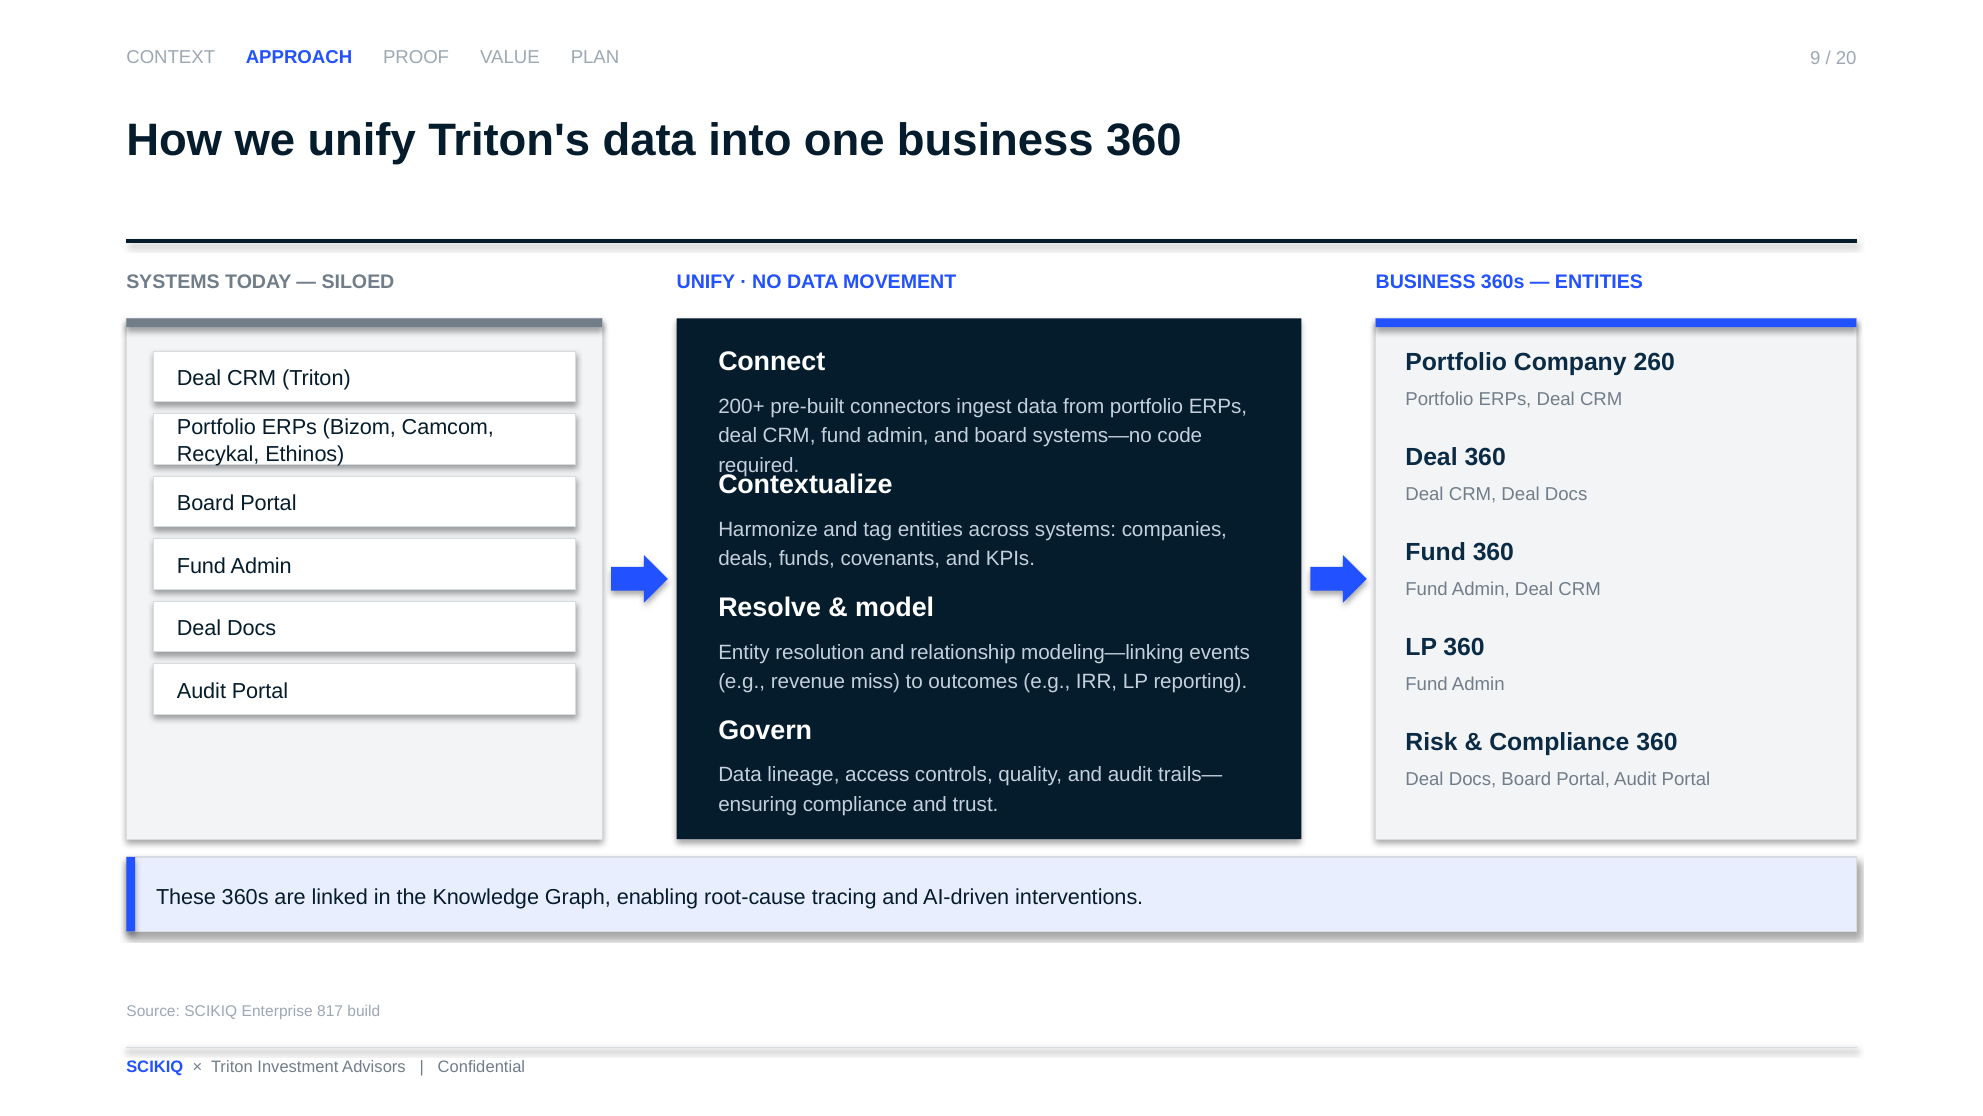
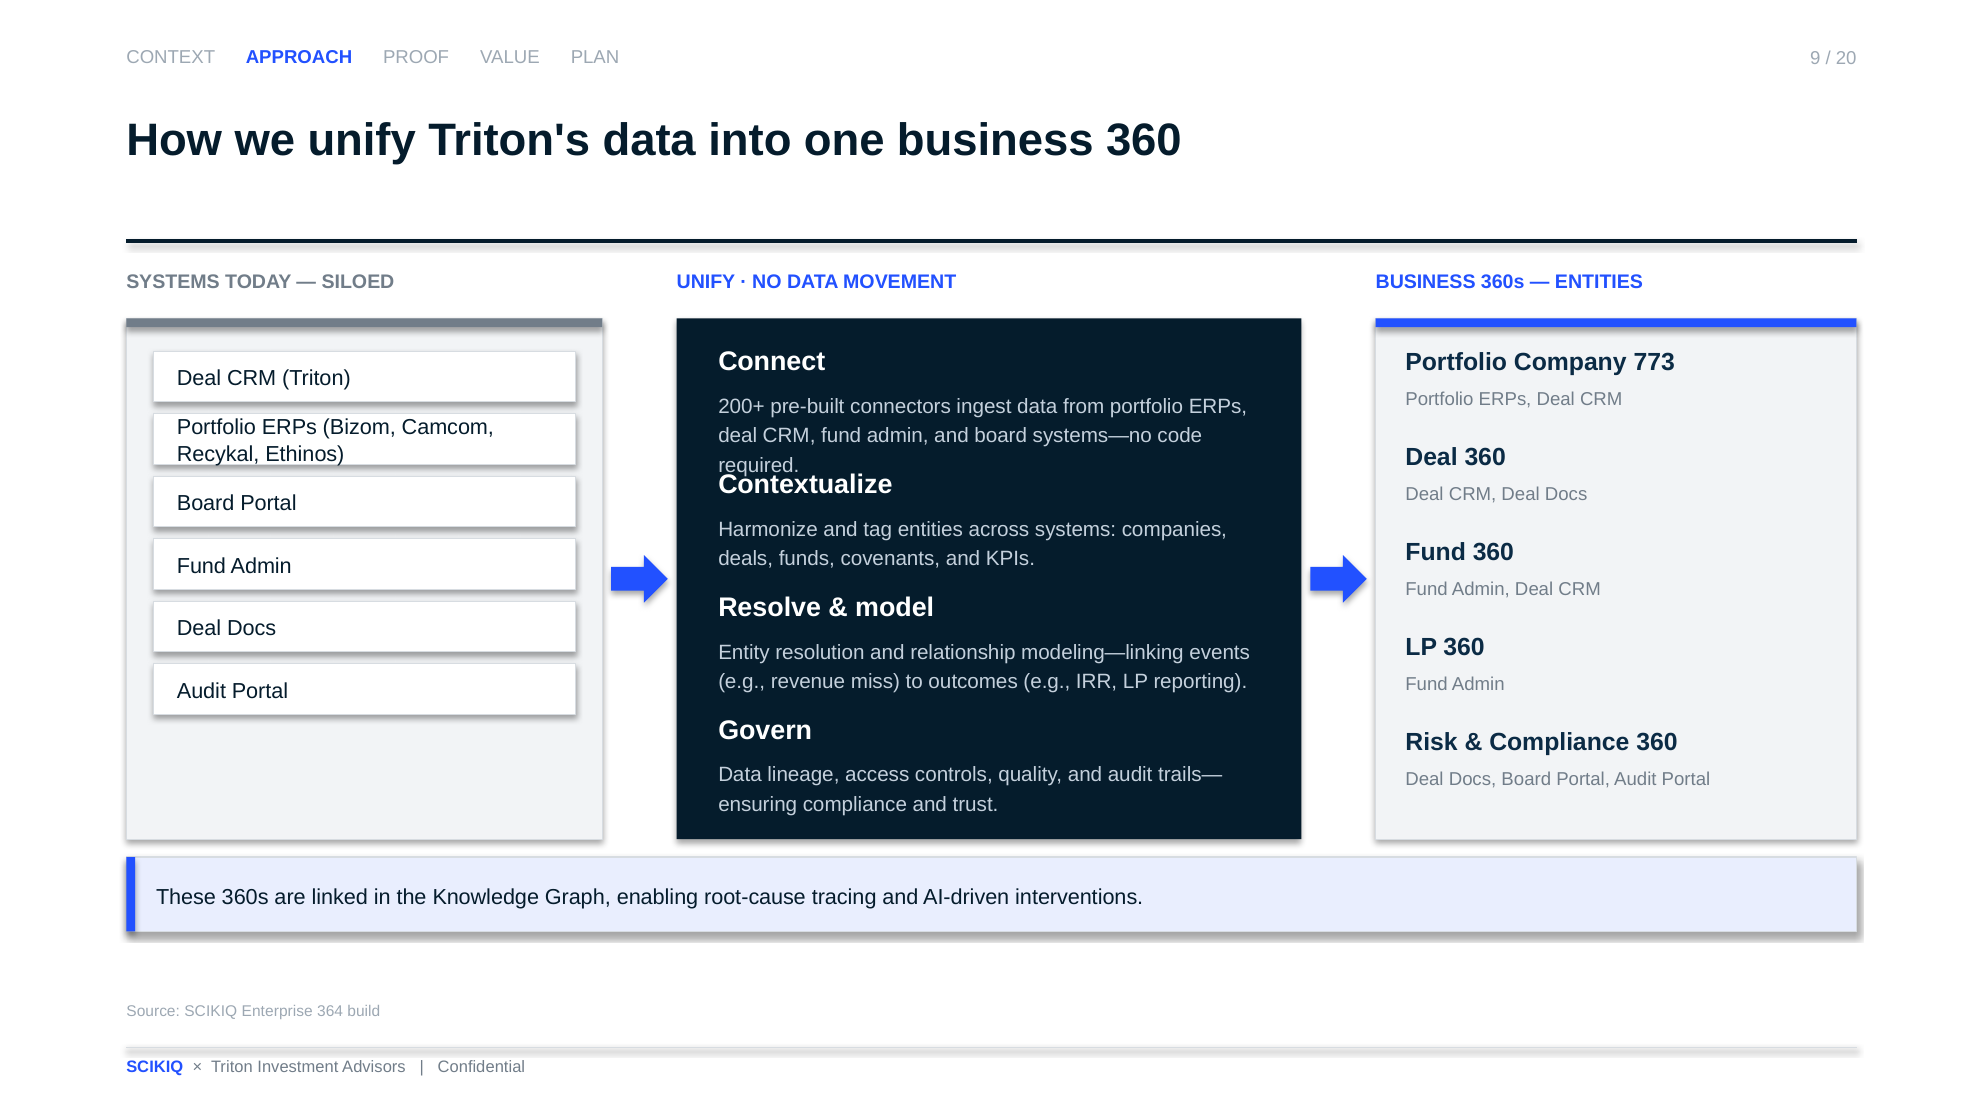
260: 260 -> 773
817: 817 -> 364
